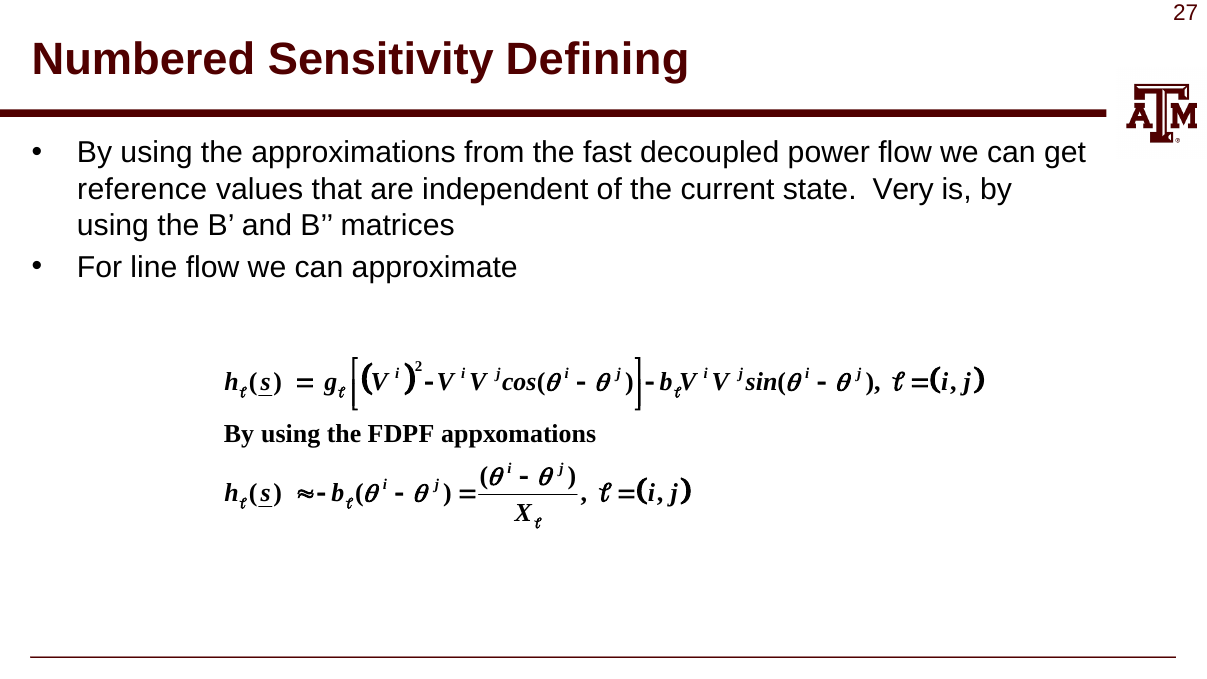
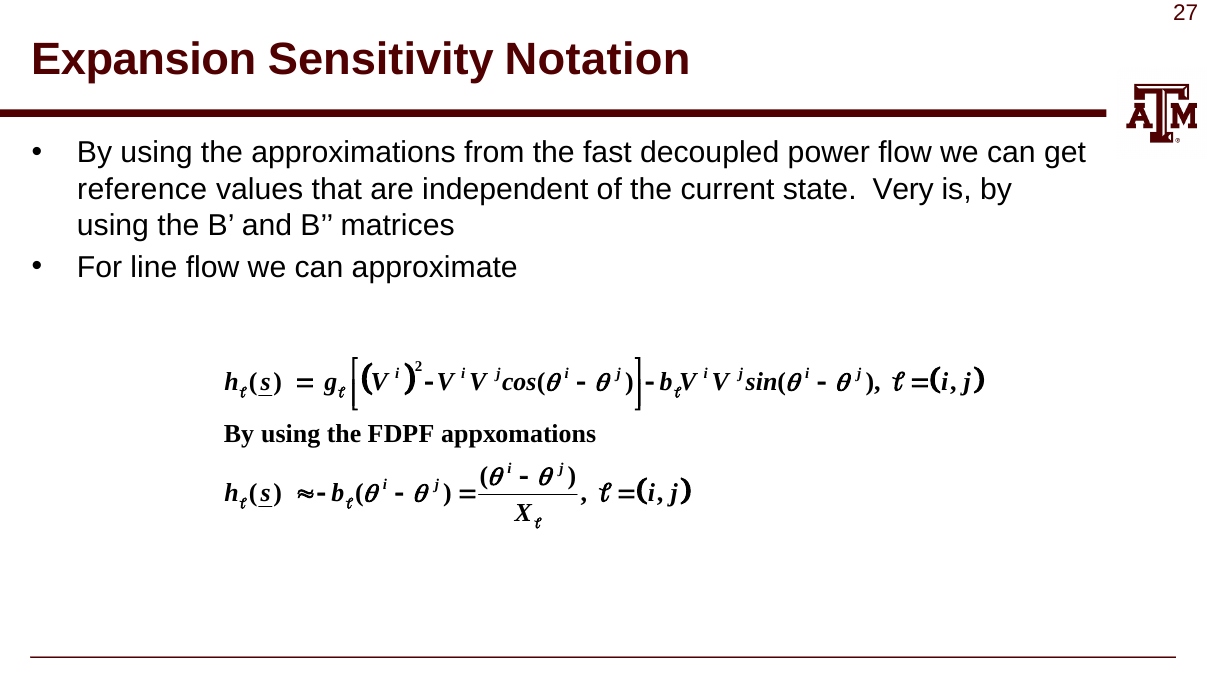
Numbered: Numbered -> Expansion
Defining: Defining -> Notation
